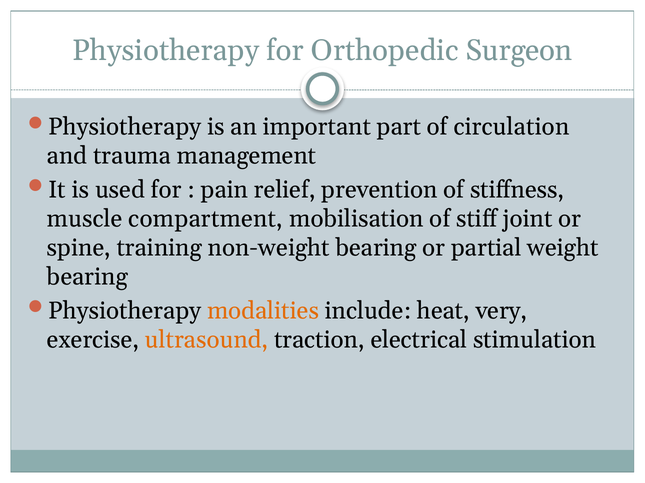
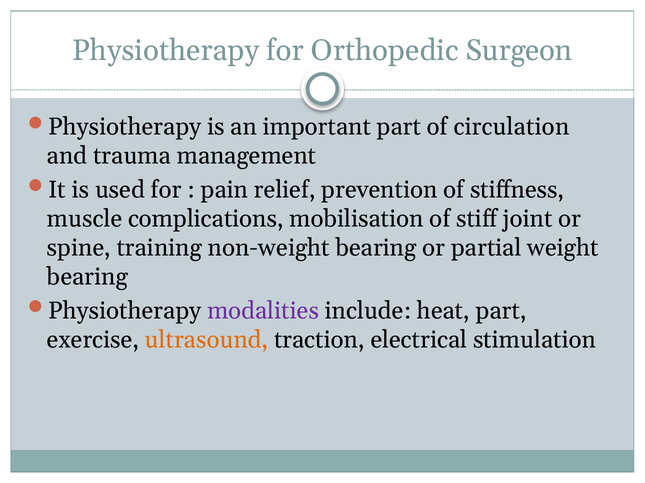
compartment: compartment -> complications
modalities colour: orange -> purple
heat very: very -> part
